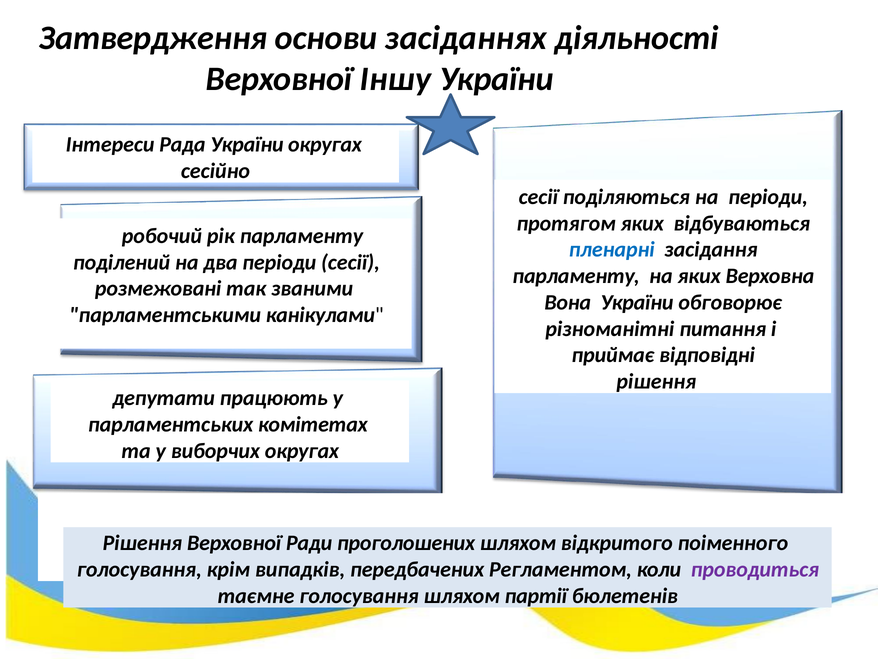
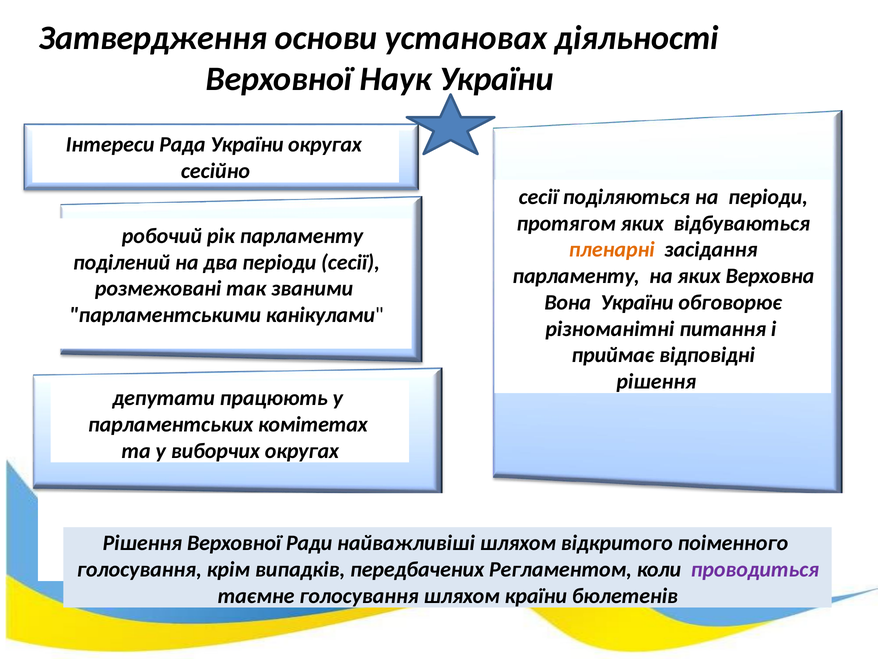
засіданнях: засіданнях -> установах
Іншу: Іншу -> Наук
пленарні colour: blue -> orange
проголошених: проголошених -> найважливіші
партії: партії -> країни
